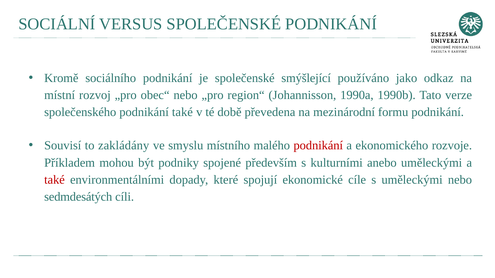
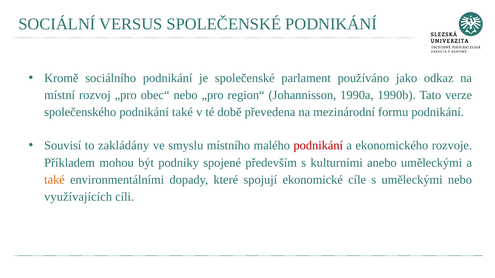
smýšlející: smýšlející -> parlament
také at (54, 180) colour: red -> orange
sedmdesátých: sedmdesátých -> využívajících
